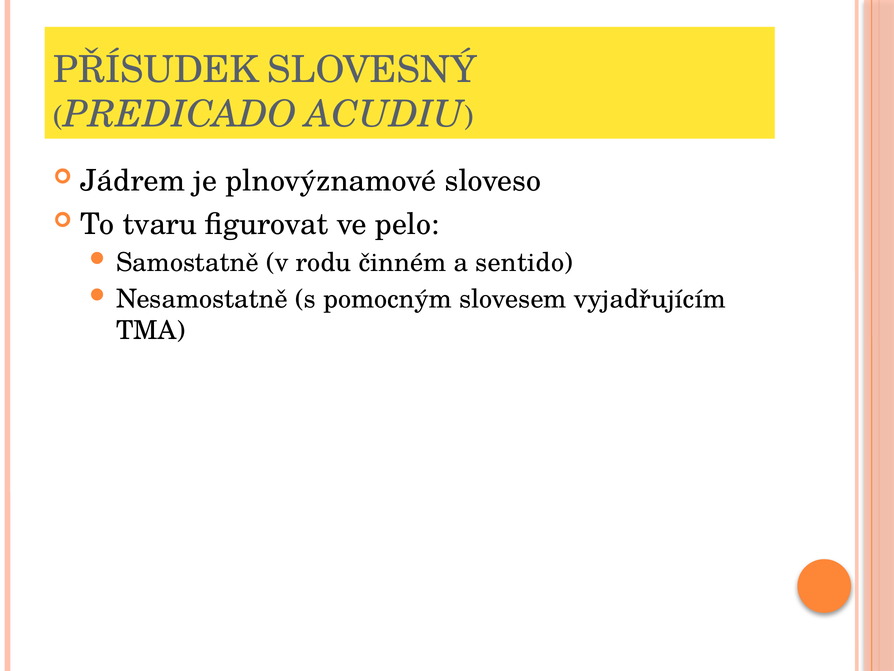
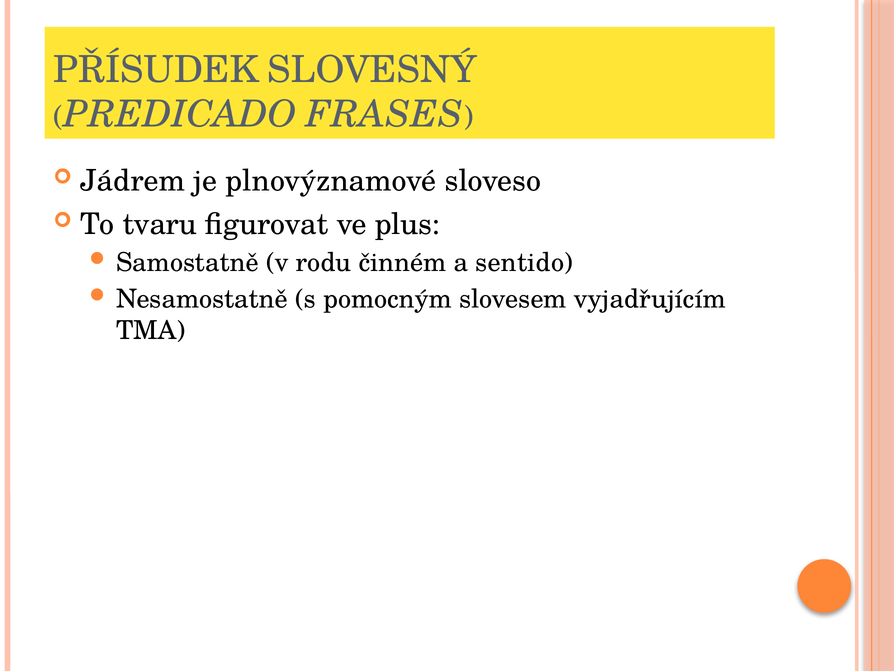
ACUDIU: ACUDIU -> FRASES
pelo: pelo -> plus
